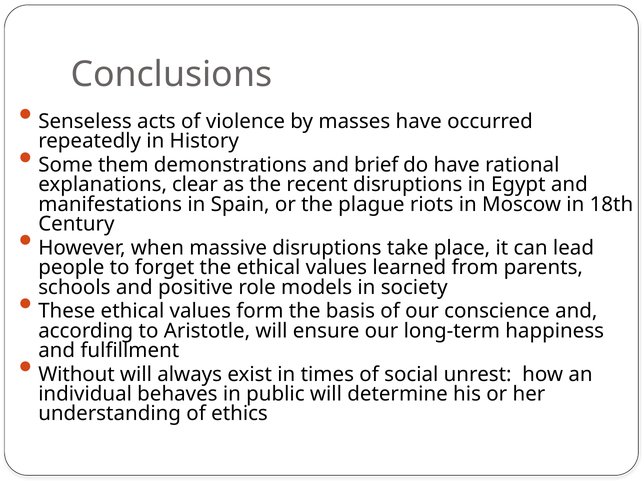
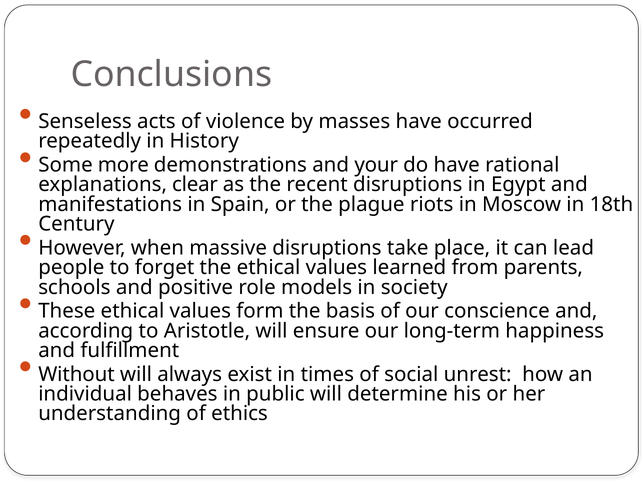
them: them -> more
brief: brief -> your
